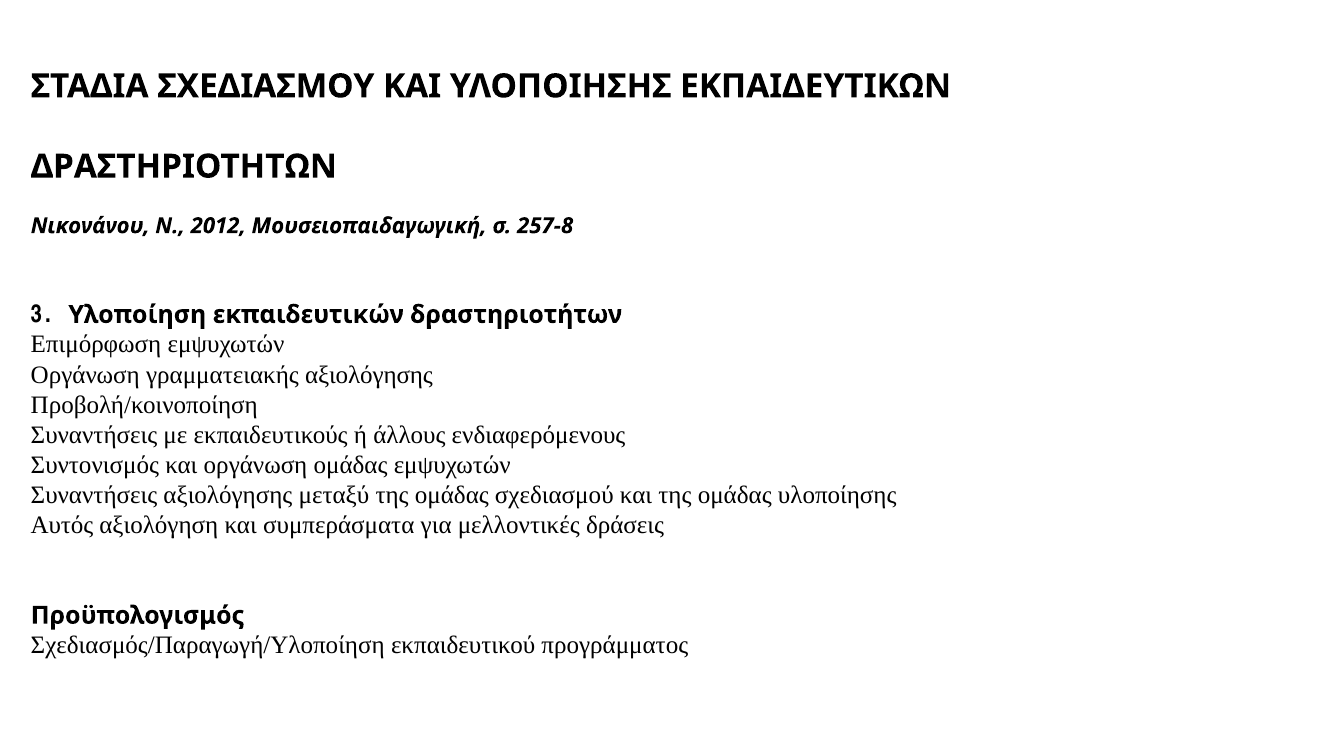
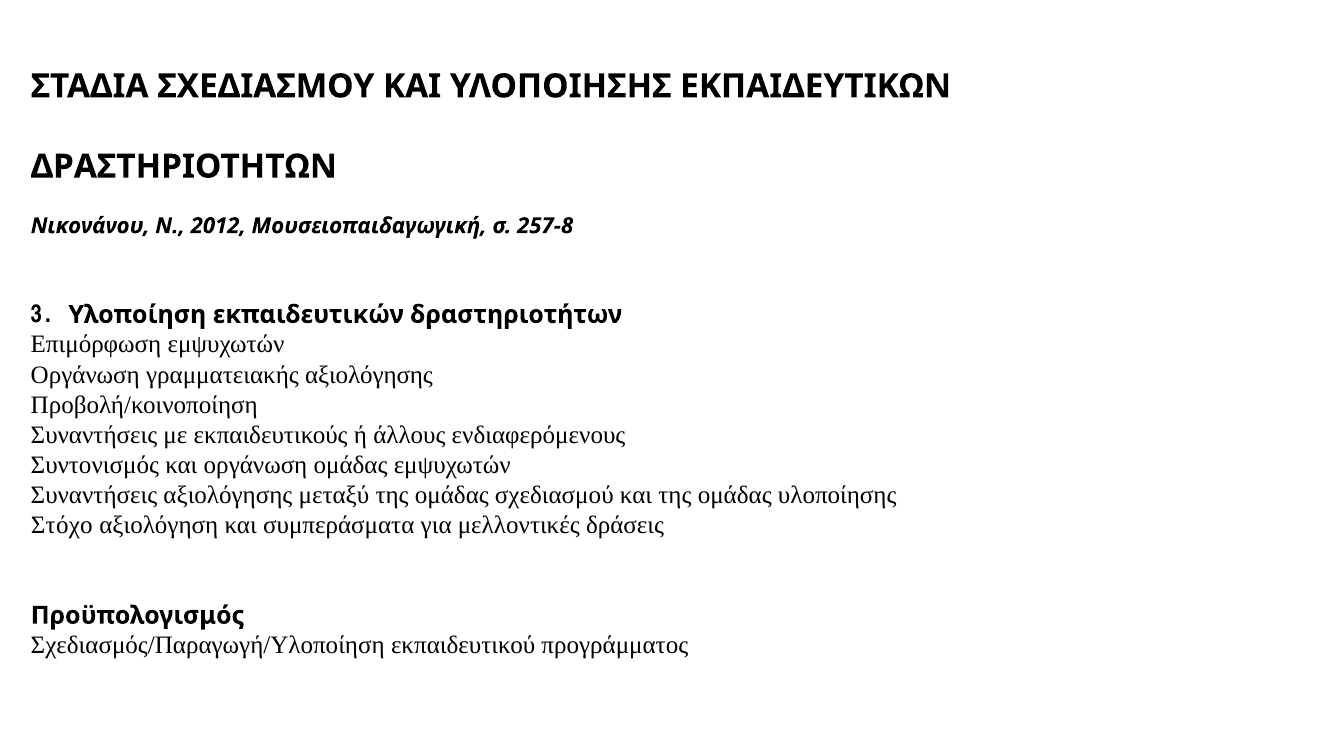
Αυτός: Αυτός -> Στόχο
